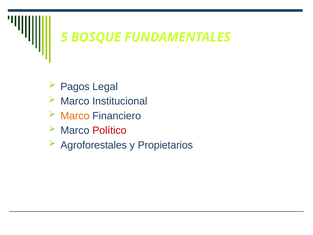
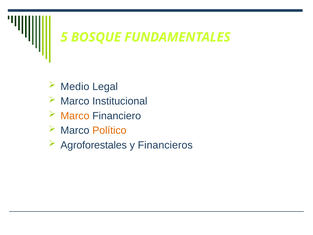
Pagos: Pagos -> Medio
Político colour: red -> orange
Propietarios: Propietarios -> Financieros
